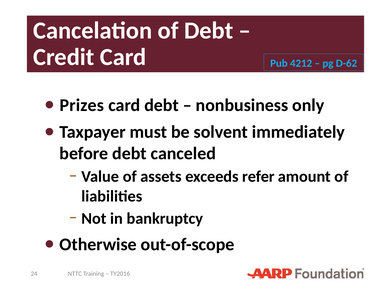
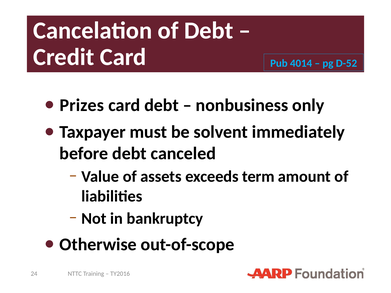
4212: 4212 -> 4014
D-62: D-62 -> D-52
refer: refer -> term
